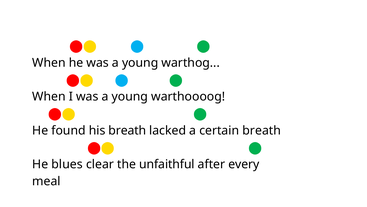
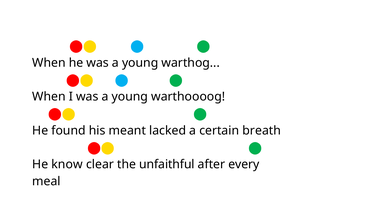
his breath: breath -> meant
blues: blues -> know
